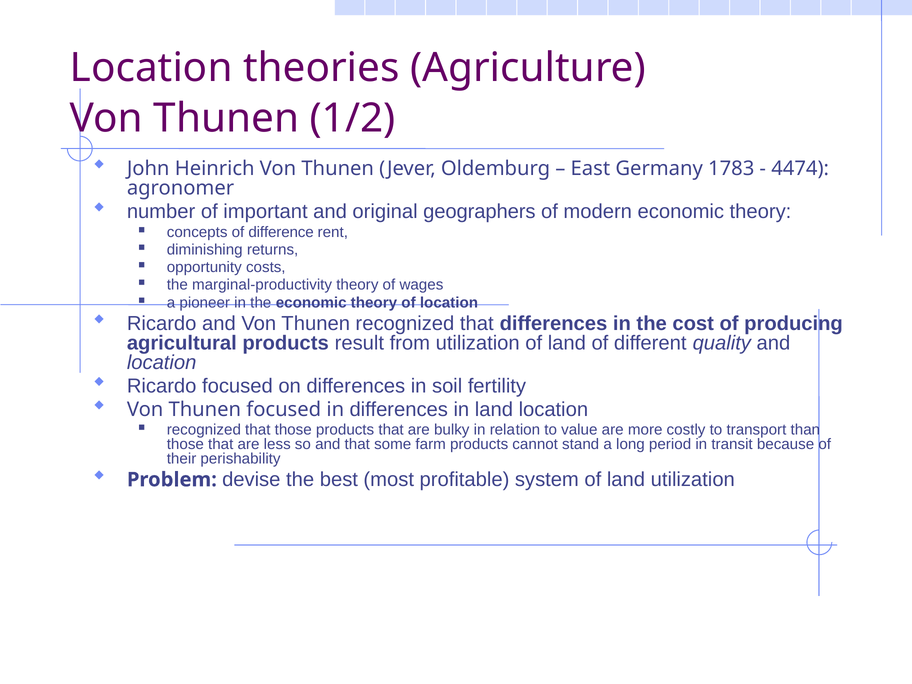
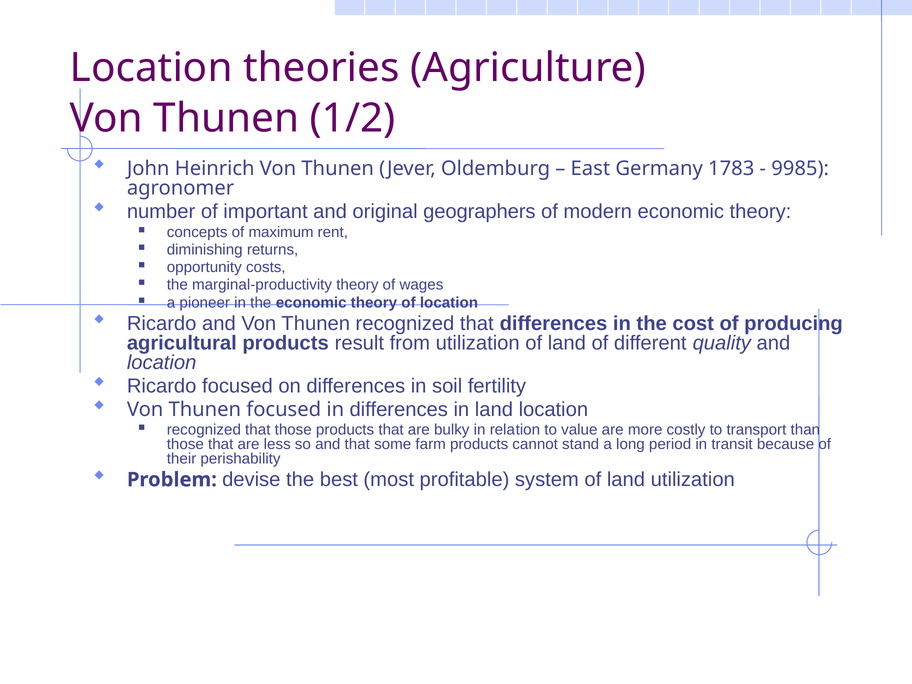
4474: 4474 -> 9985
difference: difference -> maximum
